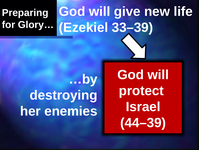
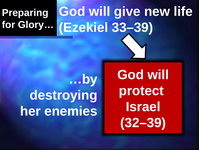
44–39: 44–39 -> 32–39
